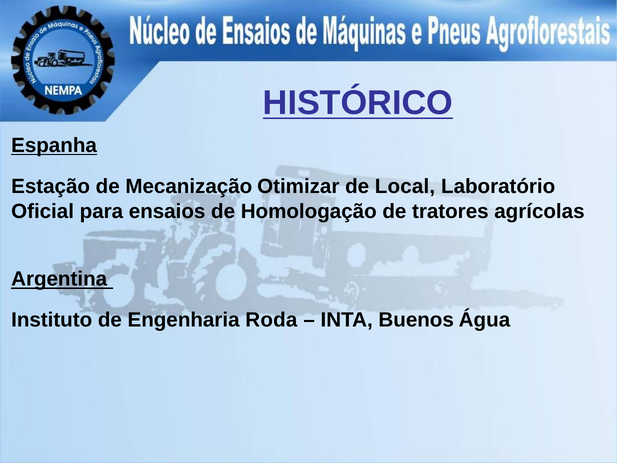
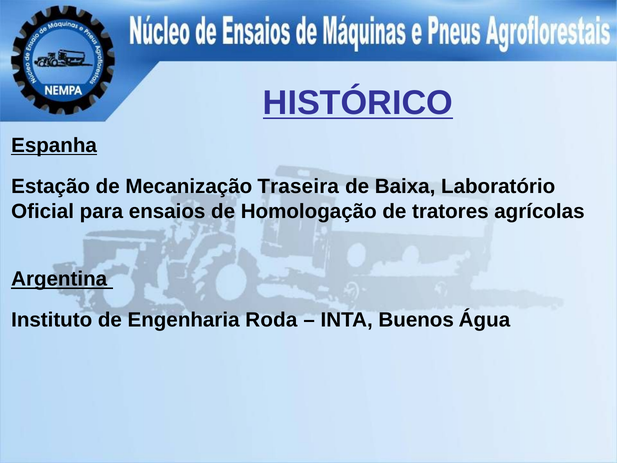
Otimizar: Otimizar -> Traseira
Local: Local -> Baixa
